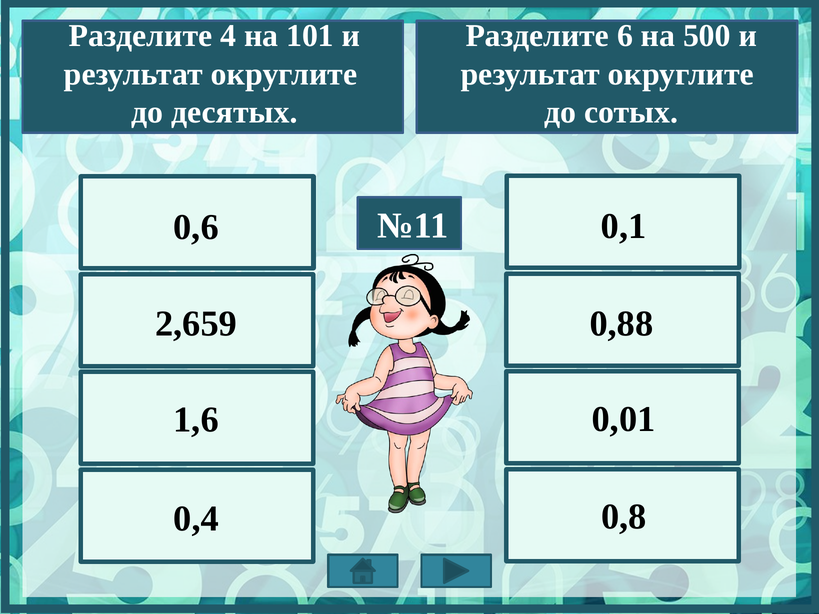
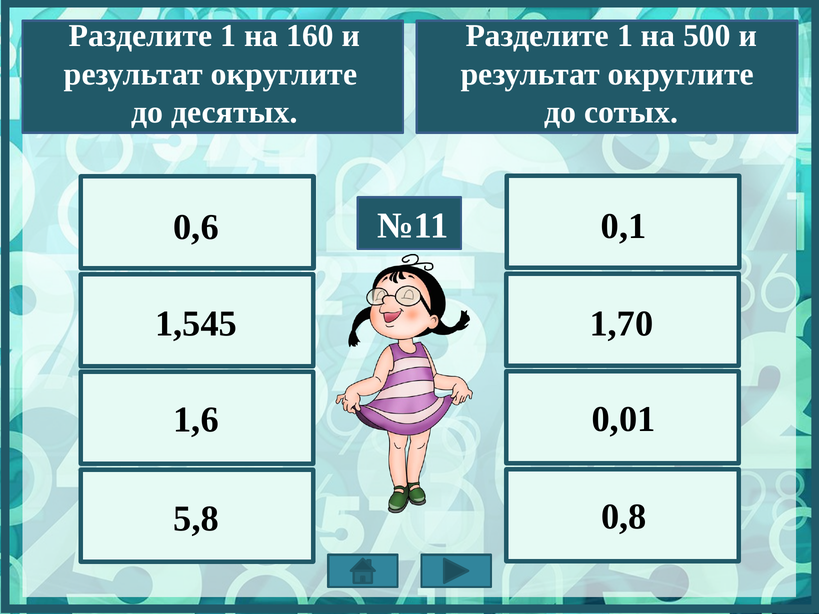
4 at (228, 36): 4 -> 1
101: 101 -> 160
6 at (625, 36): 6 -> 1
2,659: 2,659 -> 1,545
0,88: 0,88 -> 1,70
0,4: 0,4 -> 5,8
